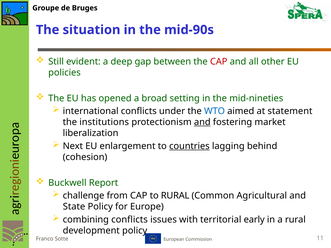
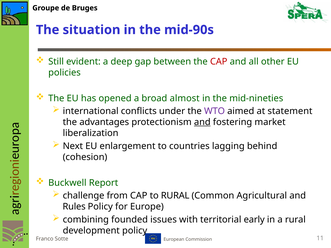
setting: setting -> almost
WTO colour: blue -> purple
institutions: institutions -> advantages
countries underline: present -> none
State: State -> Rules
combining conflicts: conflicts -> founded
